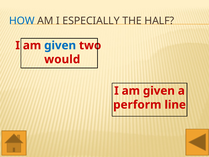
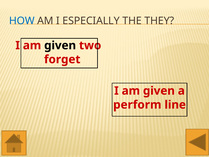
HALF: HALF -> THEY
given at (60, 45) colour: blue -> black
would: would -> forget
